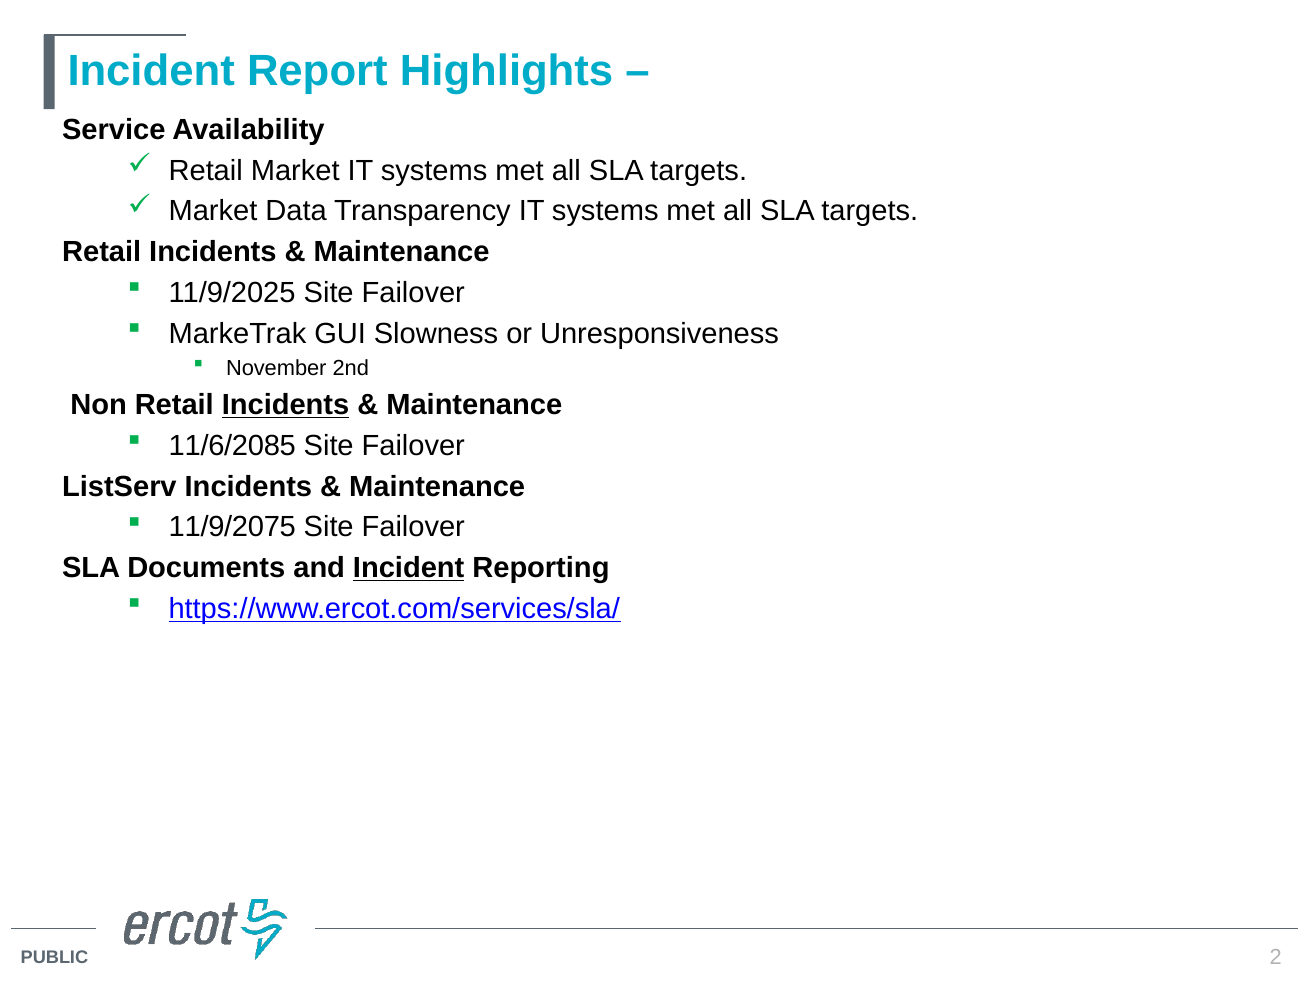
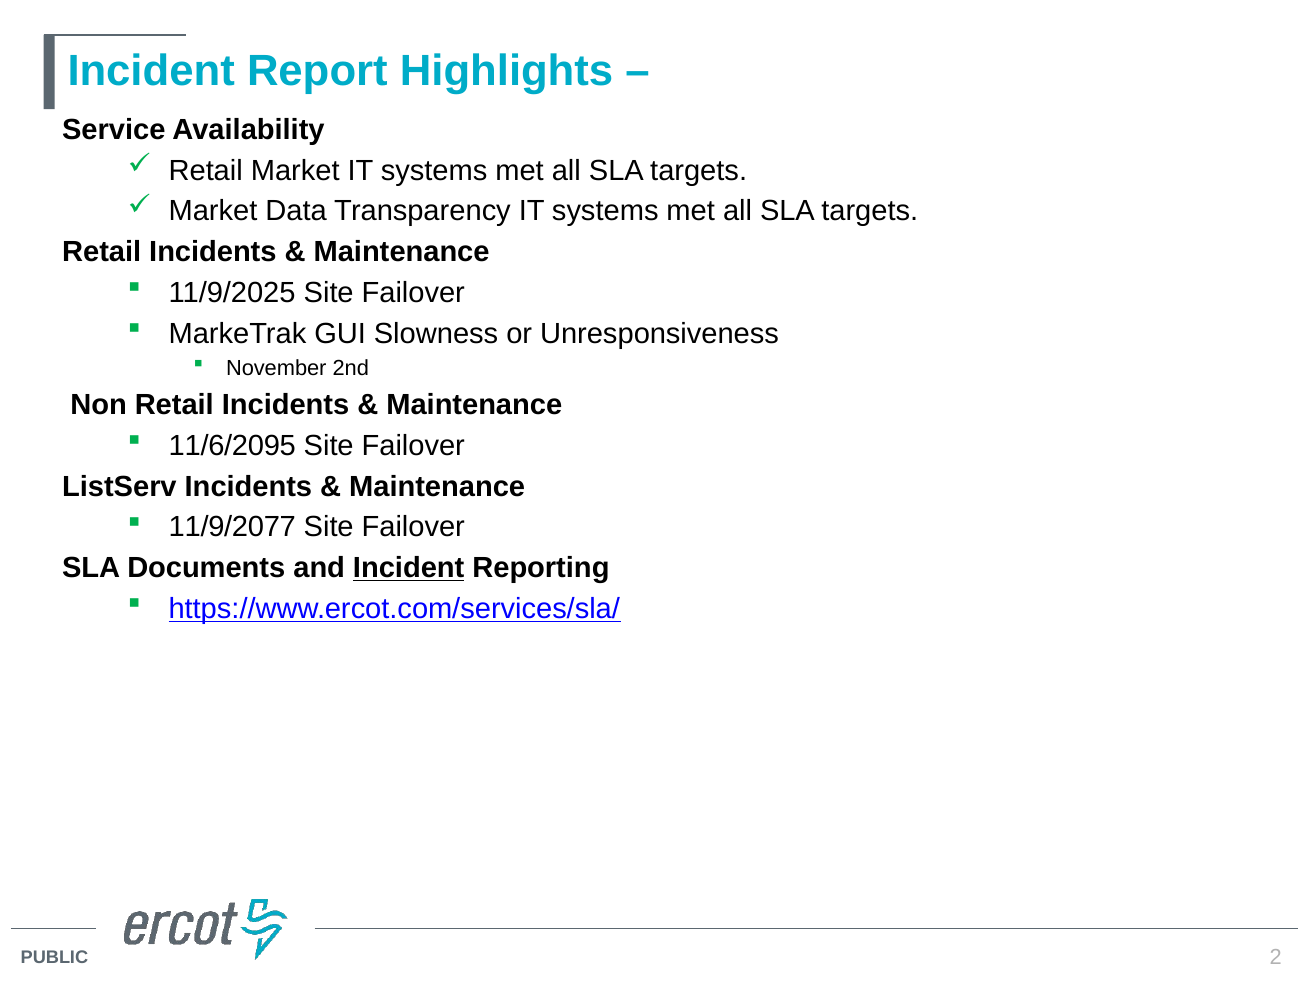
Incidents at (286, 405) underline: present -> none
11/6/2085: 11/6/2085 -> 11/6/2095
11/9/2075: 11/9/2075 -> 11/9/2077
